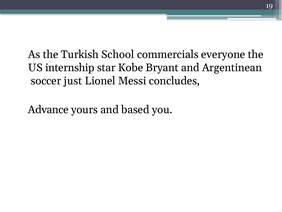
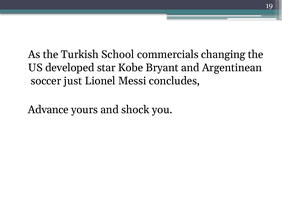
everyone: everyone -> changing
internship: internship -> developed
based: based -> shock
